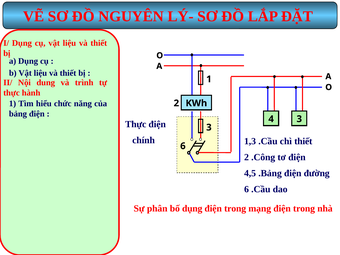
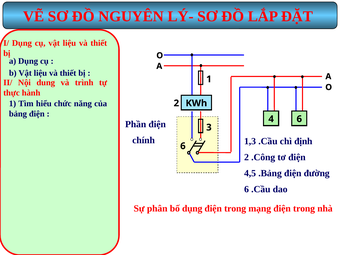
4 3: 3 -> 6
Thực at (136, 124): Thực -> Phần
chì thiết: thiết -> định
